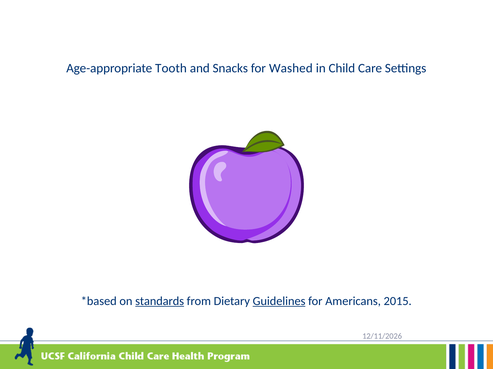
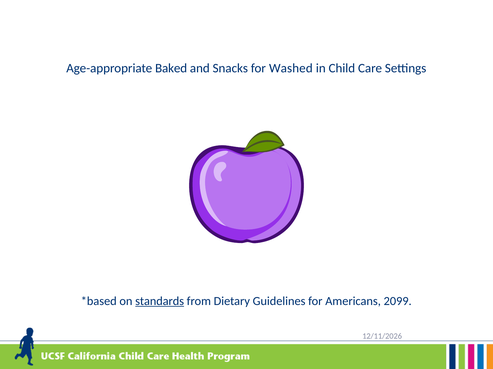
Tooth: Tooth -> Baked
Guidelines underline: present -> none
2015: 2015 -> 2099
